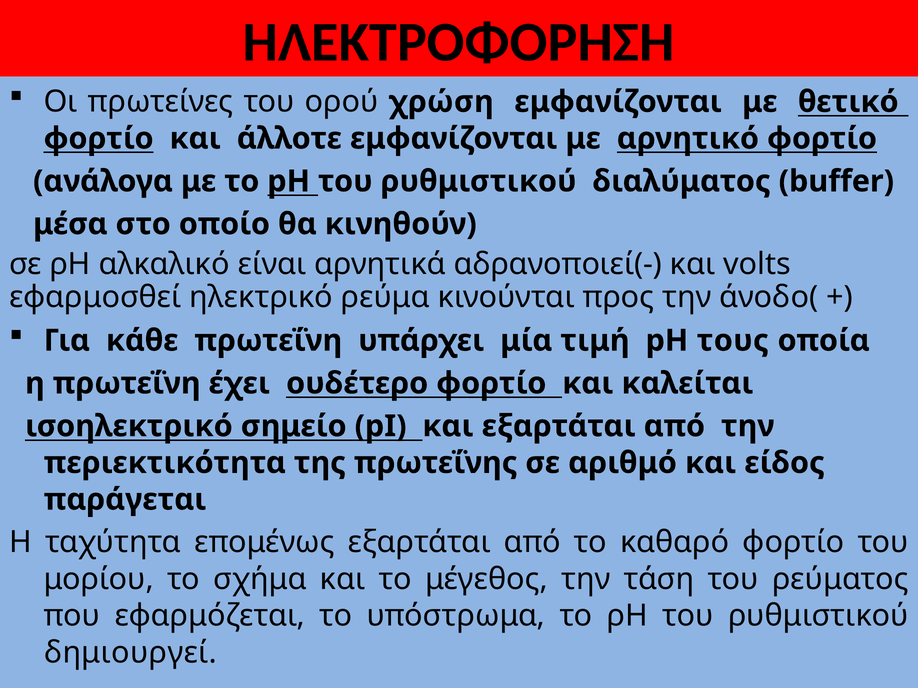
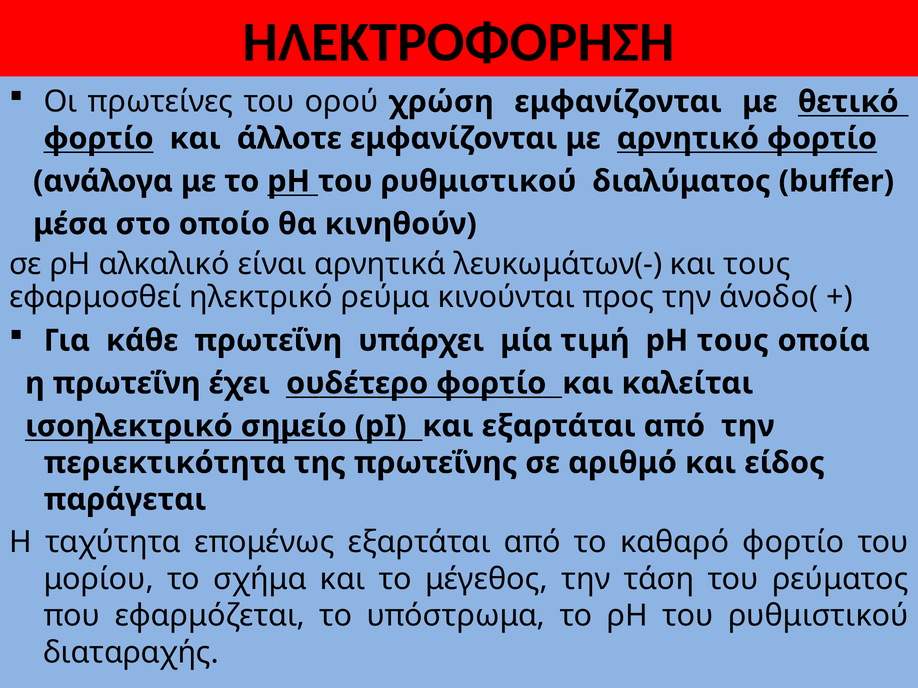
αδρανοποιεί(-: αδρανοποιεί(- -> λευκωμάτων(-
και volts: volts -> τους
δημιουργεί: δημιουργεί -> διαταραχής
